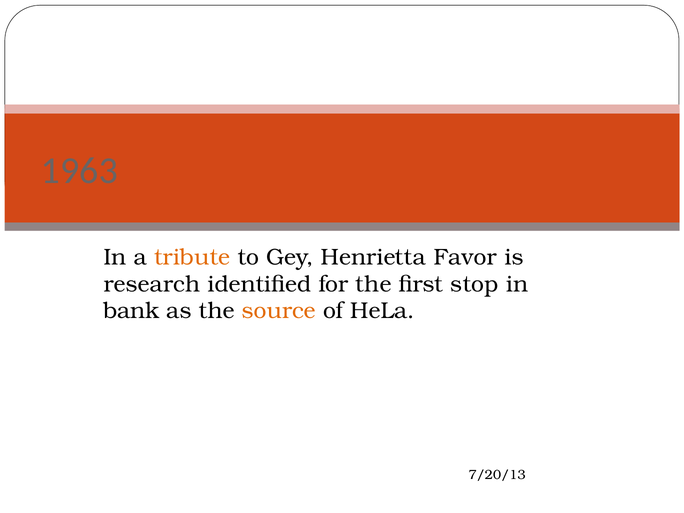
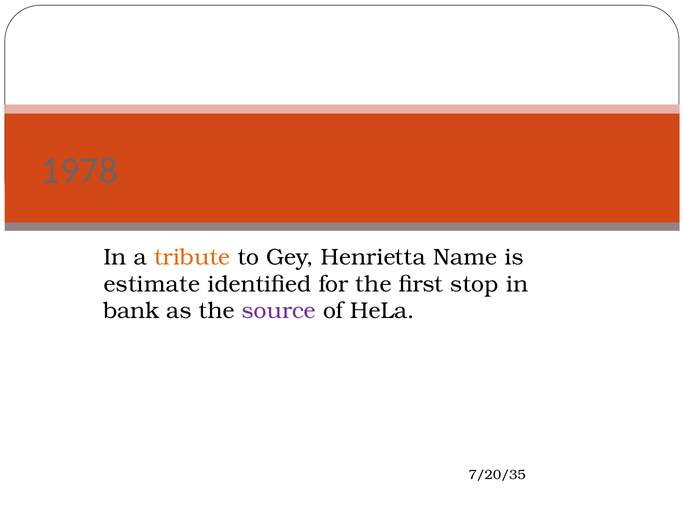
1963: 1963 -> 1978
Favor: Favor -> Name
research: research -> estimate
source colour: orange -> purple
7/20/13: 7/20/13 -> 7/20/35
